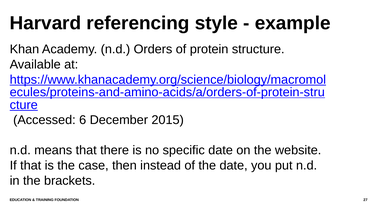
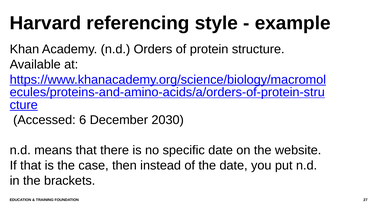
2015: 2015 -> 2030
